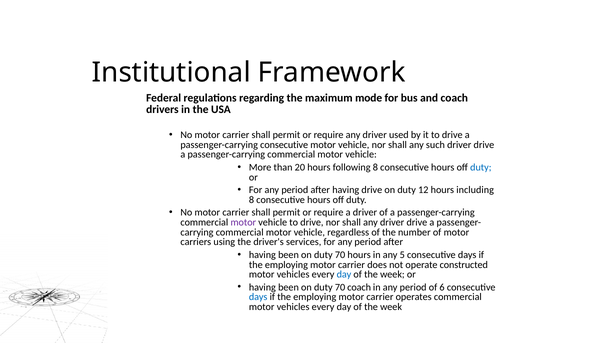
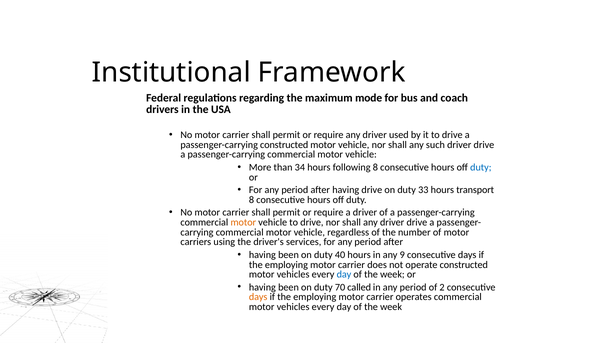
passenger-carrying consecutive: consecutive -> constructed
20: 20 -> 34
12: 12 -> 33
including: including -> transport
motor at (243, 222) colour: purple -> orange
70 at (340, 254): 70 -> 40
5: 5 -> 9
70 coach: coach -> called
6: 6 -> 2
days at (258, 297) colour: blue -> orange
